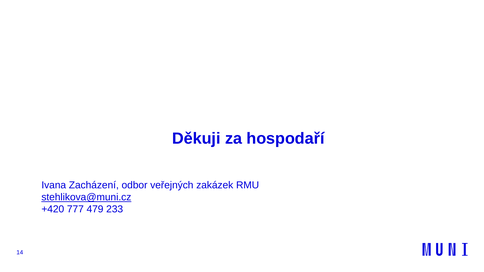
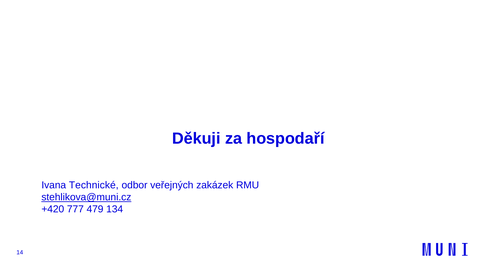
Zacházení: Zacházení -> Technické
233: 233 -> 134
